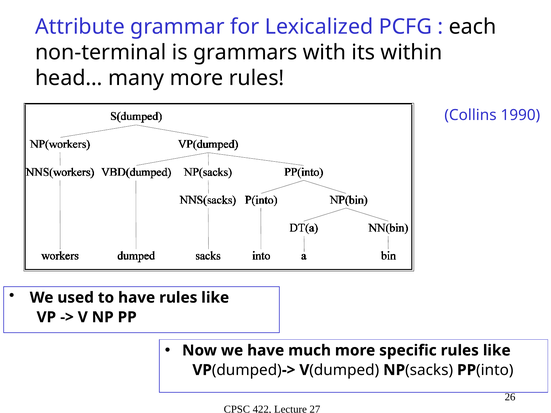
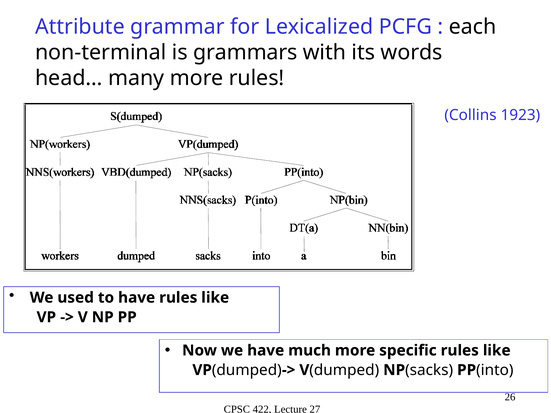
within: within -> words
1990: 1990 -> 1923
